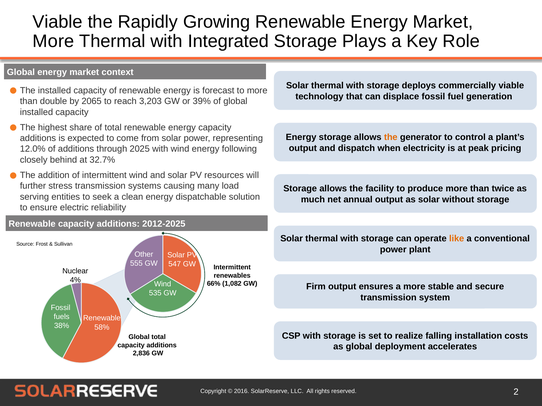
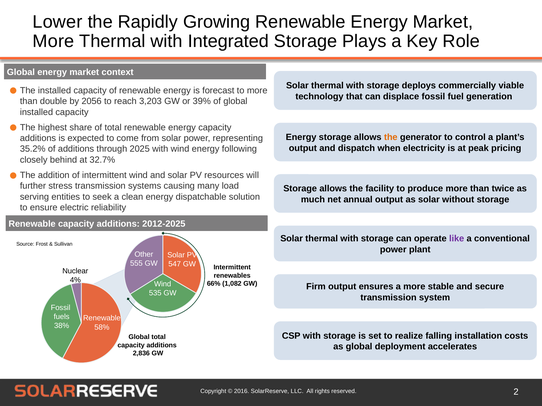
Viable at (58, 22): Viable -> Lower
2065: 2065 -> 2056
12.0%: 12.0% -> 35.2%
like colour: orange -> purple
